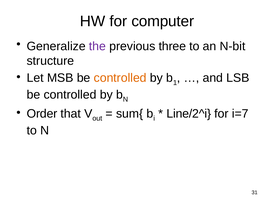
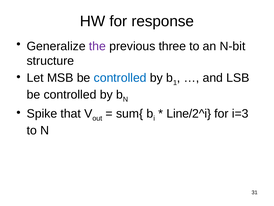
computer: computer -> response
controlled at (120, 78) colour: orange -> blue
Order: Order -> Spike
i=7: i=7 -> i=3
